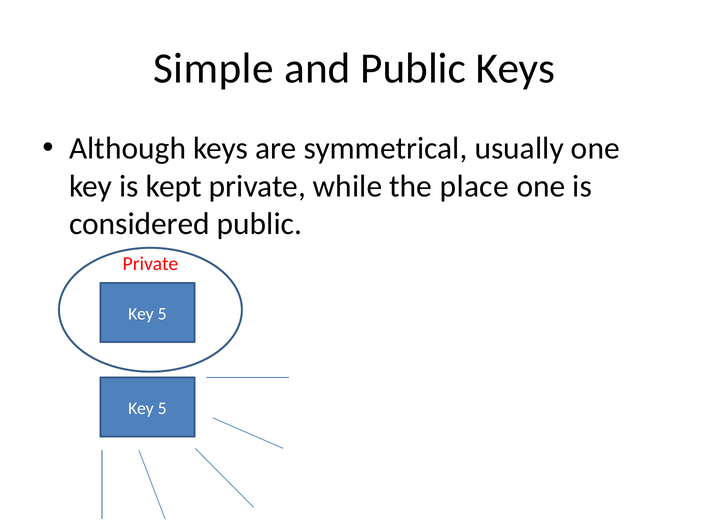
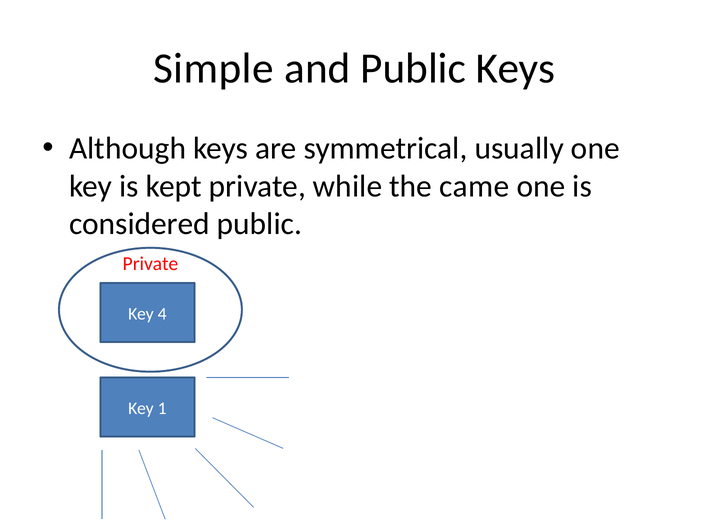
place: place -> came
5 at (162, 314): 5 -> 4
5 at (162, 408): 5 -> 1
